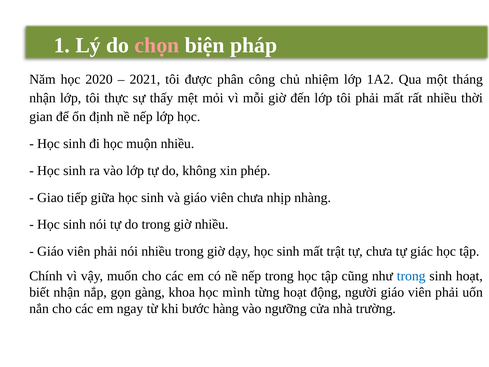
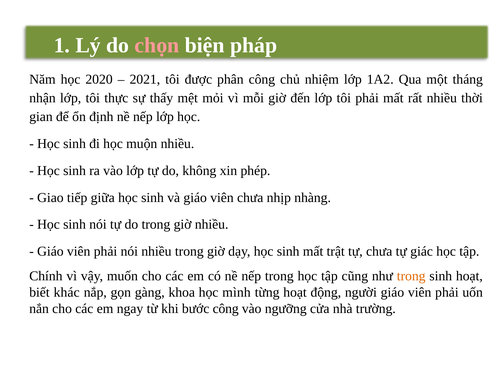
trong at (411, 276) colour: blue -> orange
biết nhận: nhận -> khác
bước hàng: hàng -> công
